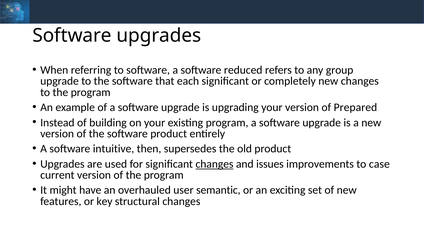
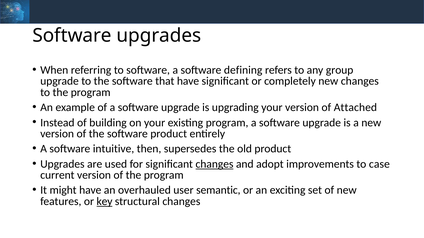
reduced: reduced -> defining
that each: each -> have
Prepared: Prepared -> Attached
issues: issues -> adopt
key underline: none -> present
